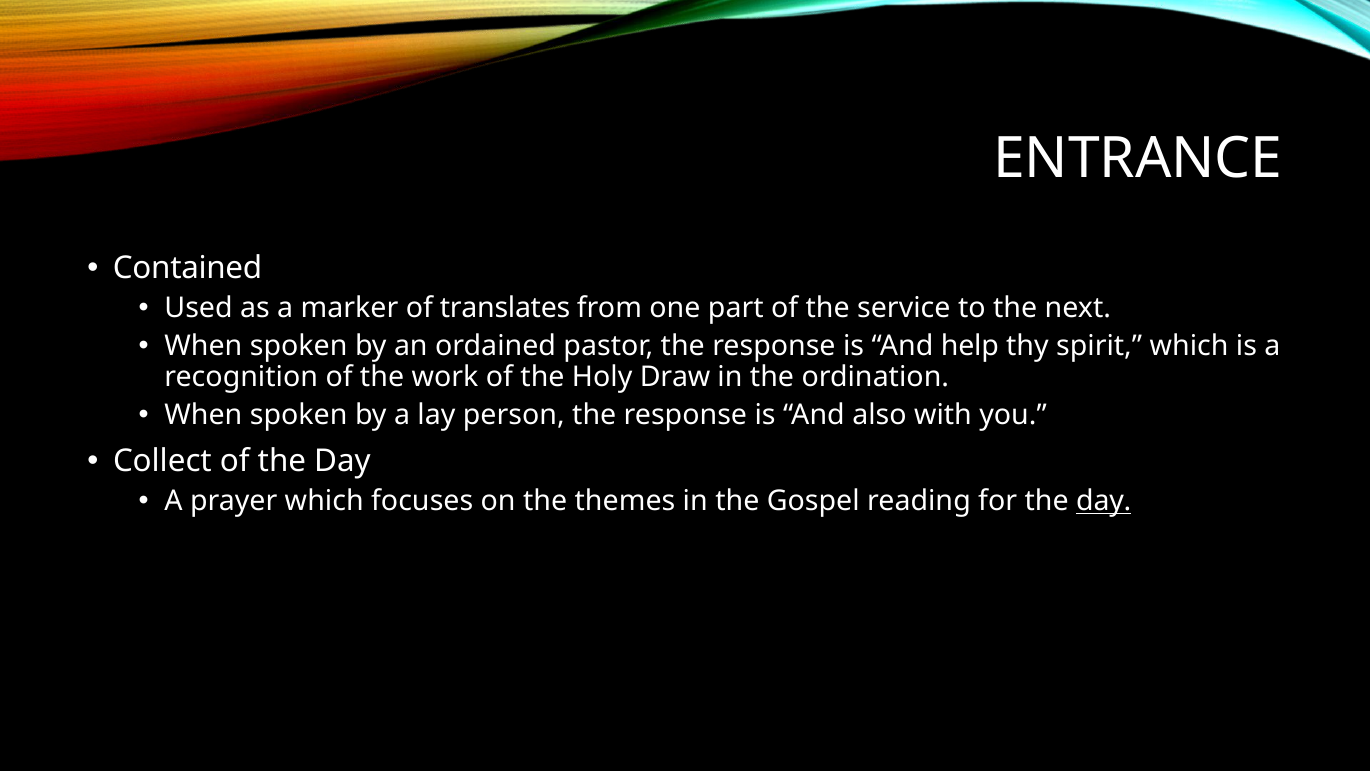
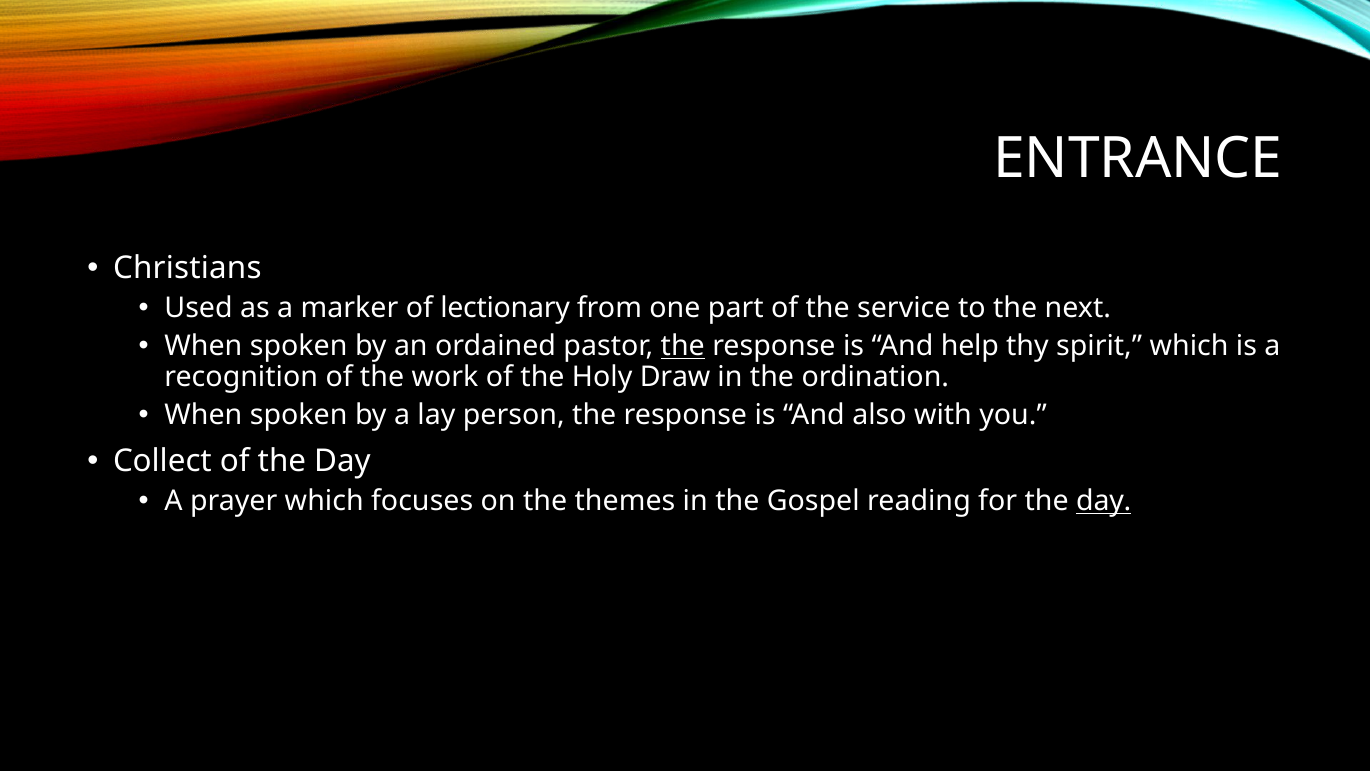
Contained: Contained -> Christians
translates: translates -> lectionary
the at (683, 346) underline: none -> present
